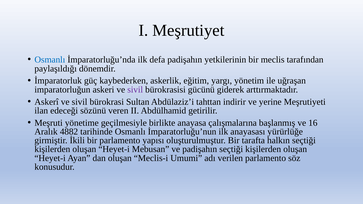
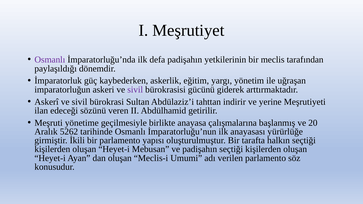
Osmanlı at (50, 60) colour: blue -> purple
16: 16 -> 20
4882: 4882 -> 5262
